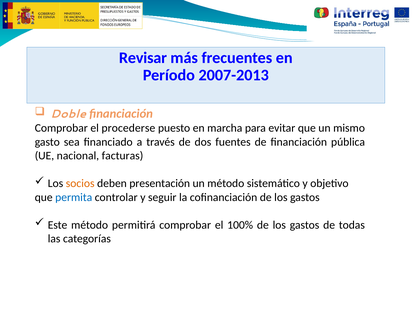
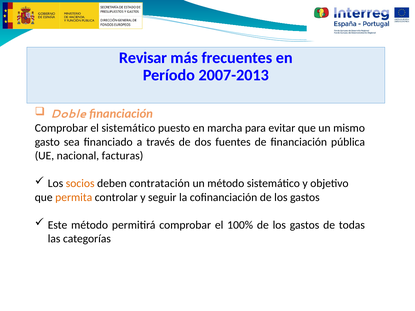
el procederse: procederse -> sistemático
presentación: presentación -> contratación
permita colour: blue -> orange
